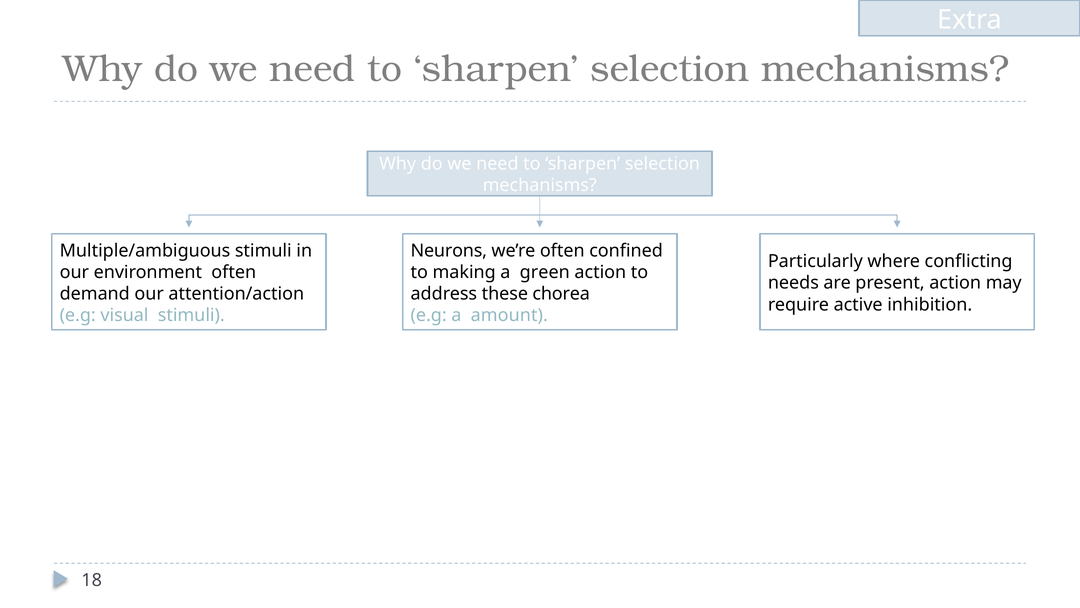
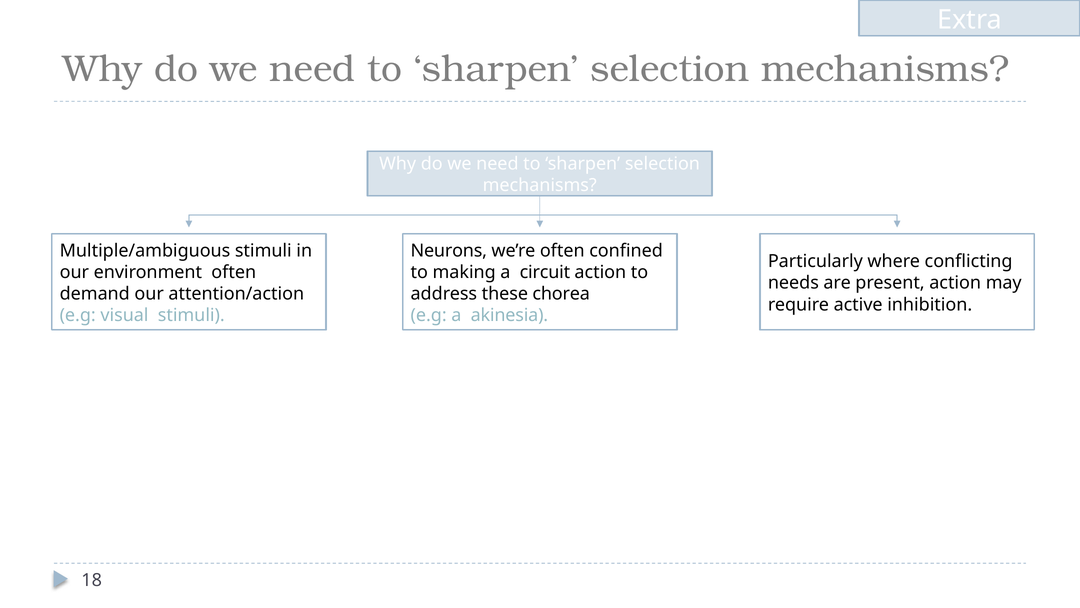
green: green -> circuit
amount: amount -> akinesia
